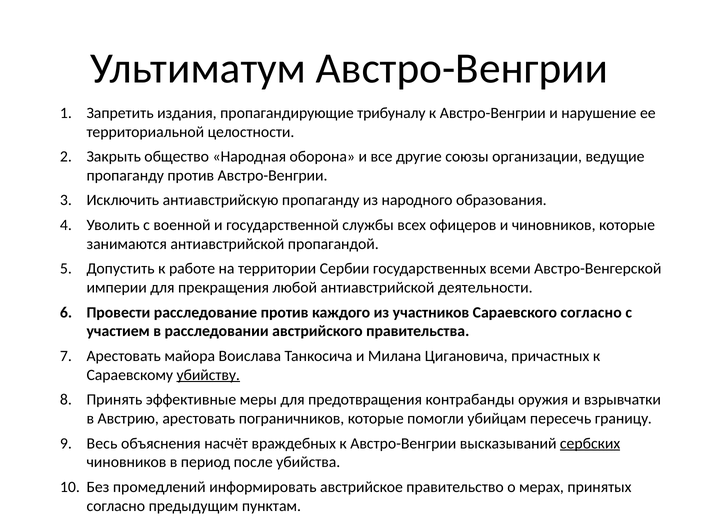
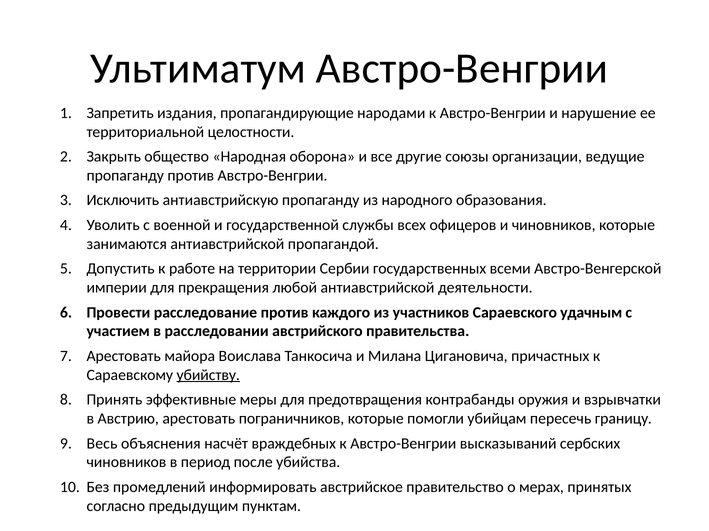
трибуналу: трибуналу -> народами
Сараевского согласно: согласно -> удачным
сербских underline: present -> none
